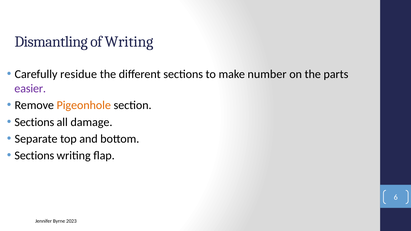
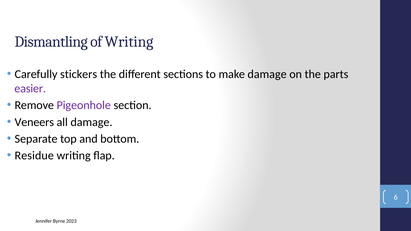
residue: residue -> stickers
make number: number -> damage
Pigeonhole colour: orange -> purple
Sections at (34, 122): Sections -> Veneers
Sections at (34, 156): Sections -> Residue
